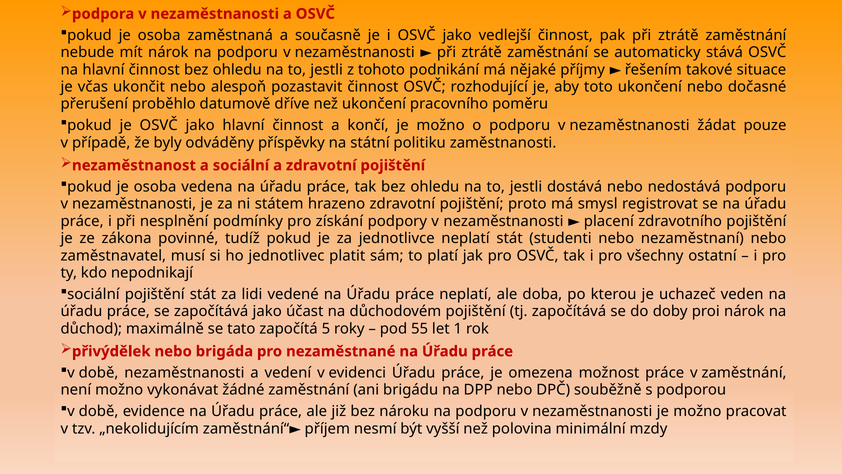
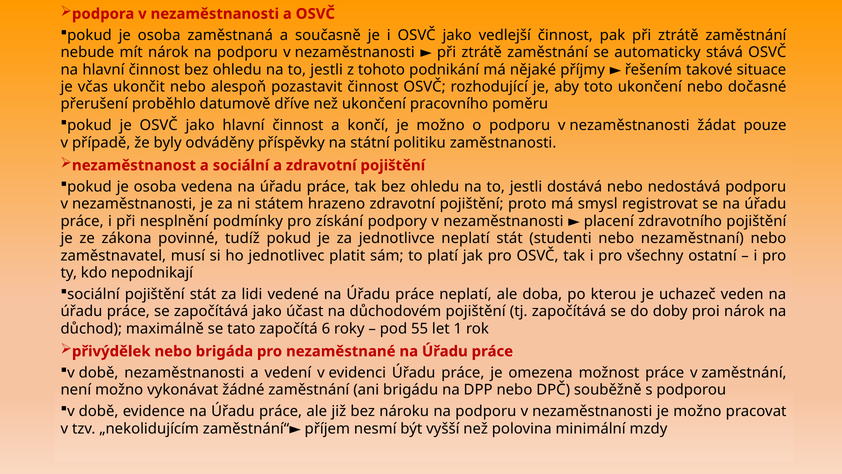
5: 5 -> 6
